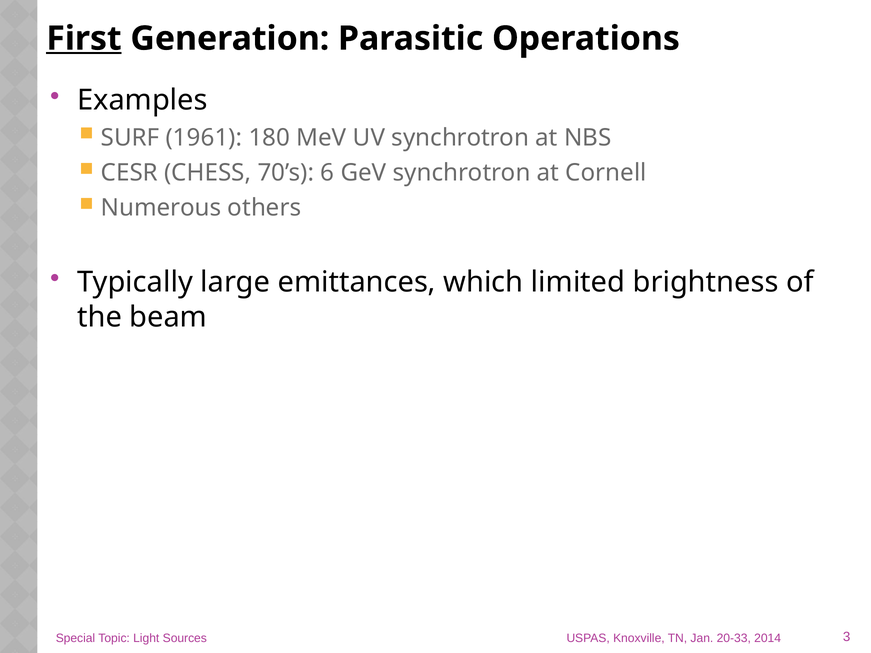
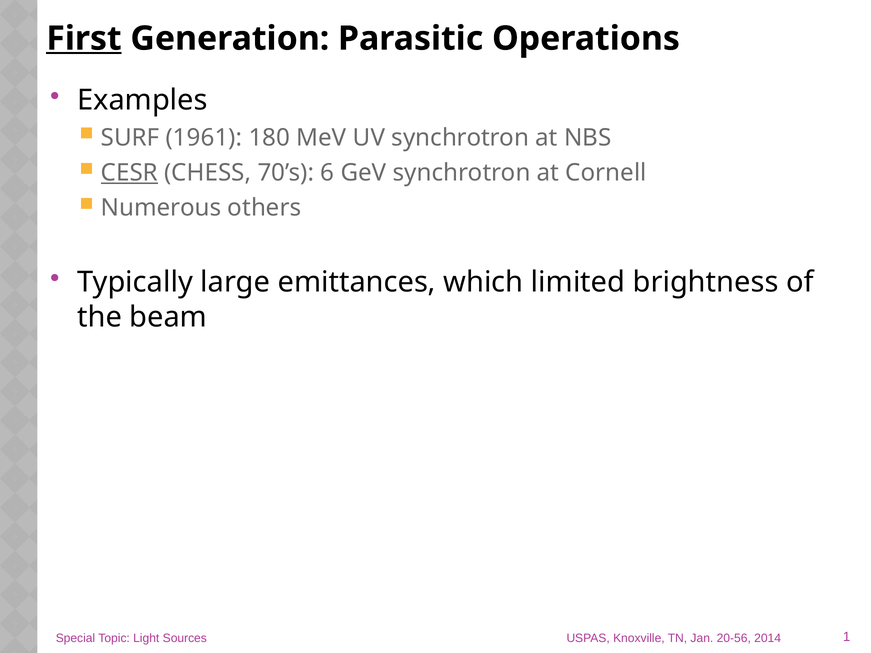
CESR underline: none -> present
20-33: 20-33 -> 20-56
3: 3 -> 1
